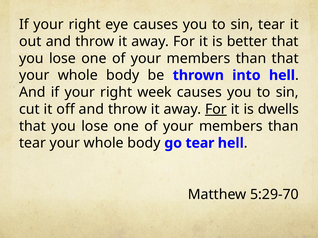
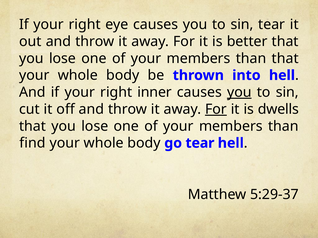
week: week -> inner
you at (239, 92) underline: none -> present
tear at (33, 143): tear -> find
5:29-70: 5:29-70 -> 5:29-37
